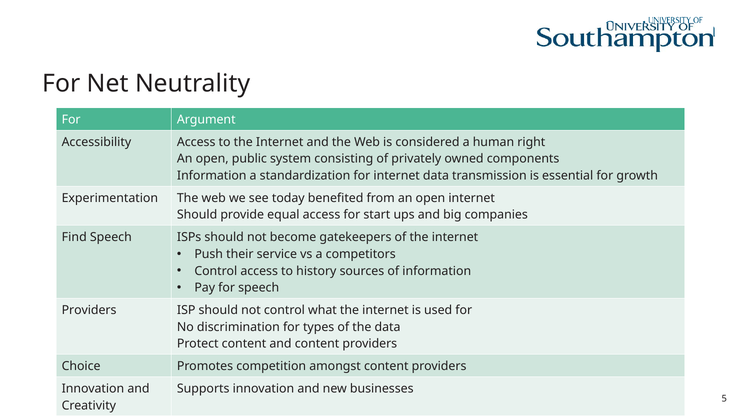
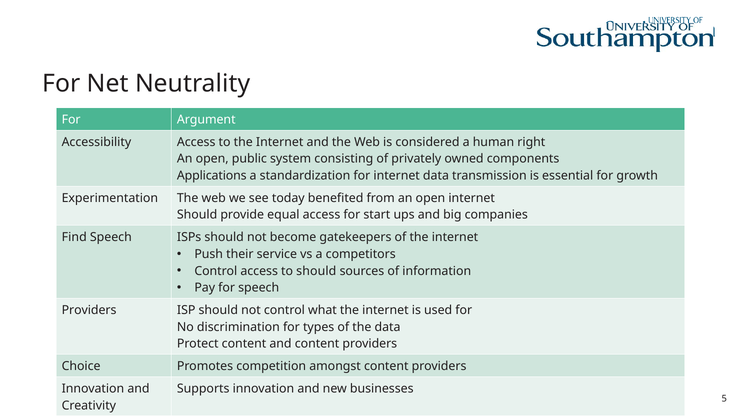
Information at (212, 176): Information -> Applications
to history: history -> should
